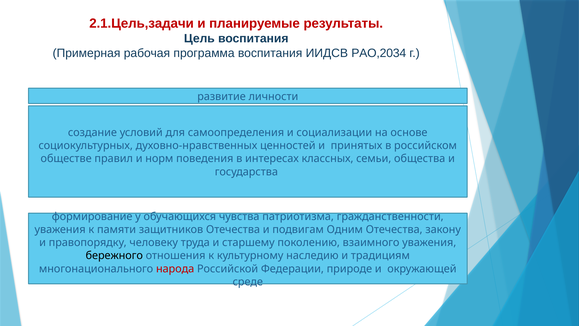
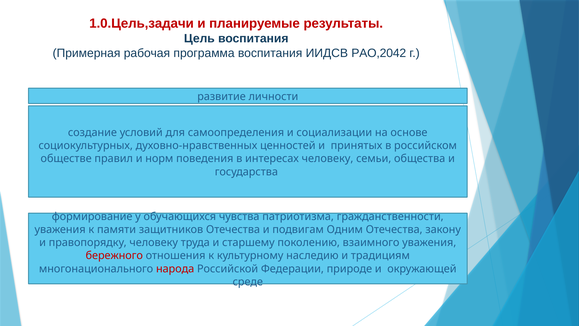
2.1.Цель,задачи: 2.1.Цель,задачи -> 1.0.Цель,задачи
РАО,2034: РАО,2034 -> РАО,2042
интересах классных: классных -> человеку
бережного colour: black -> red
